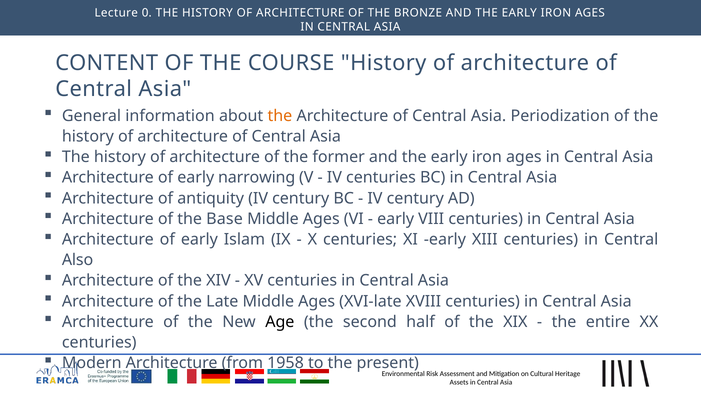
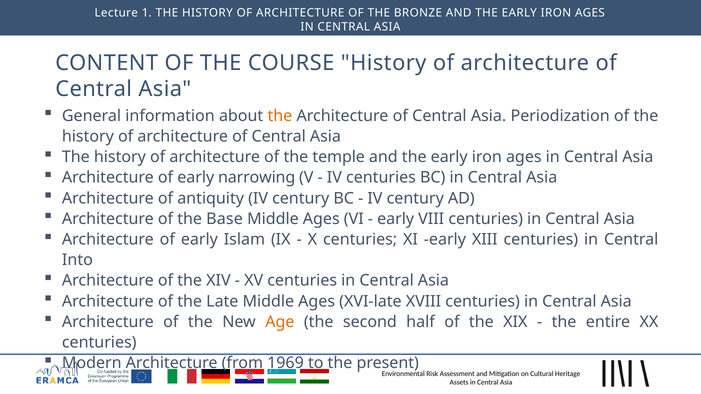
0: 0 -> 1
former: former -> temple
Also: Also -> Into
Age colour: black -> orange
1958: 1958 -> 1969
